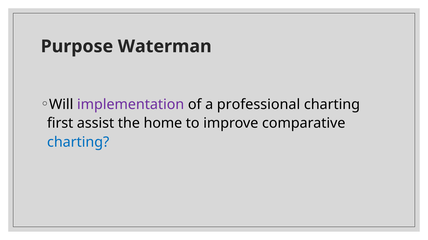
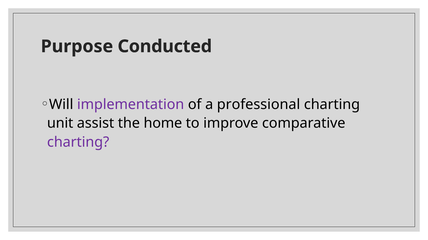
Waterman: Waterman -> Conducted
first: first -> unit
charting at (78, 142) colour: blue -> purple
